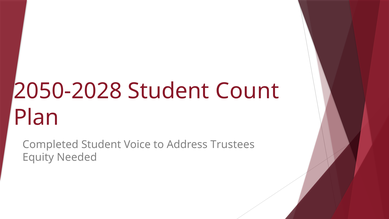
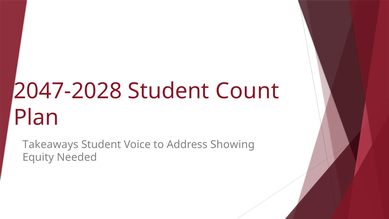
2050-2028: 2050-2028 -> 2047-2028
Completed: Completed -> Takeaways
Trustees: Trustees -> Showing
